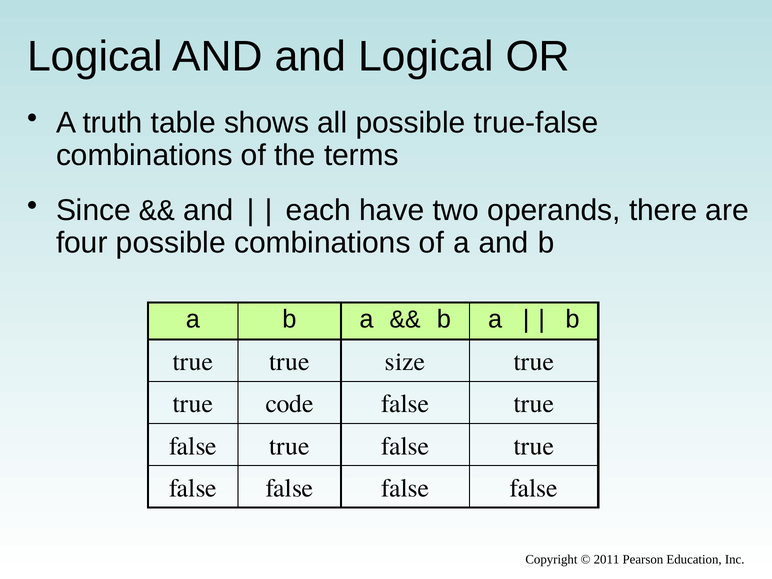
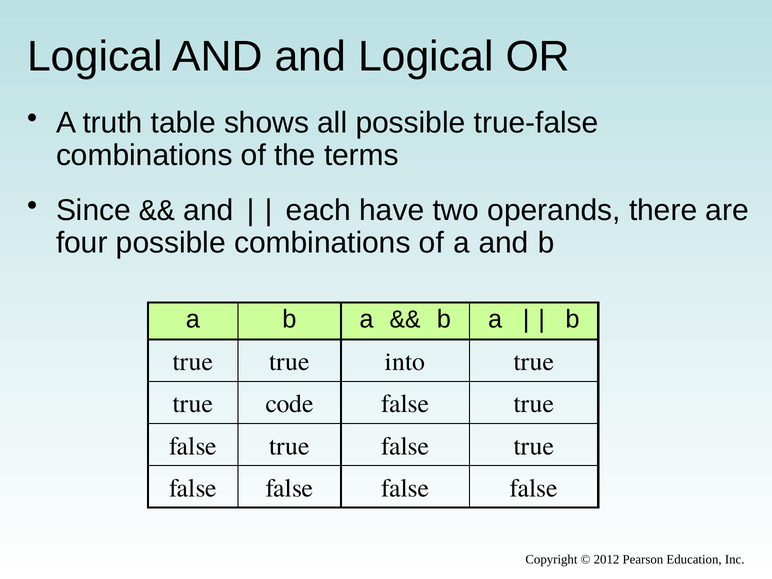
size: size -> into
2011: 2011 -> 2012
